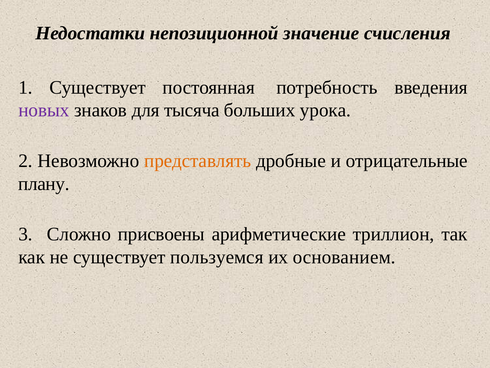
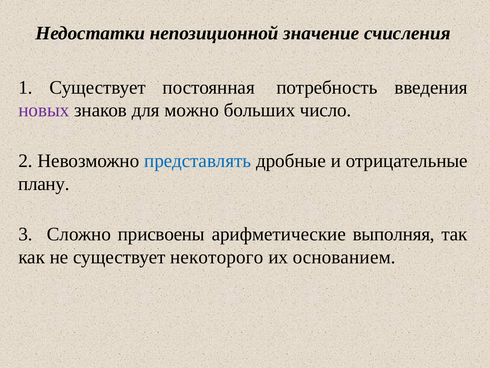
тысяча: тысяча -> можно
урока: урока -> число
представлять colour: orange -> blue
триллион: триллион -> выполняя
пользуемся: пользуемся -> некоторого
